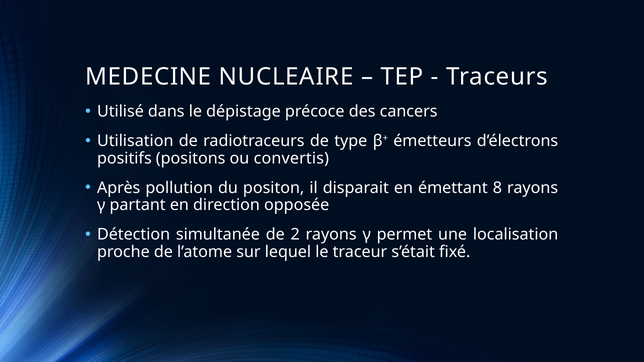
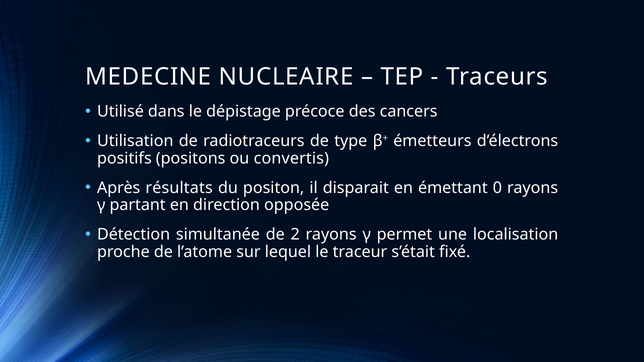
pollution: pollution -> résultats
8: 8 -> 0
